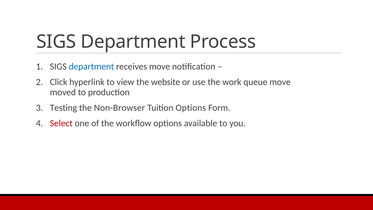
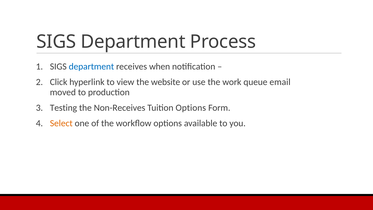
receives move: move -> when
queue move: move -> email
Non-Browser: Non-Browser -> Non-Receives
Select colour: red -> orange
